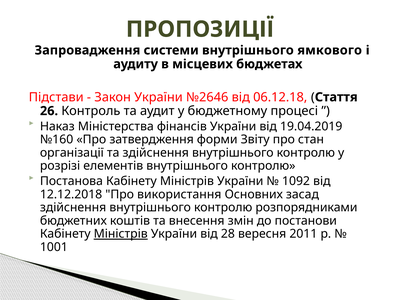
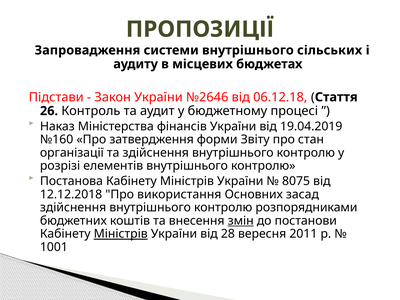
ямкового: ямкового -> сільських
1092: 1092 -> 8075
змін underline: none -> present
